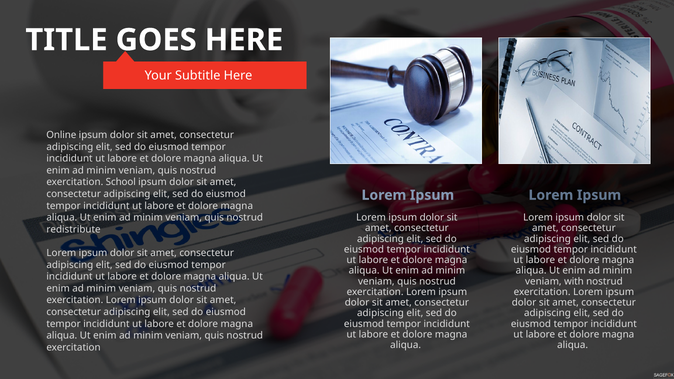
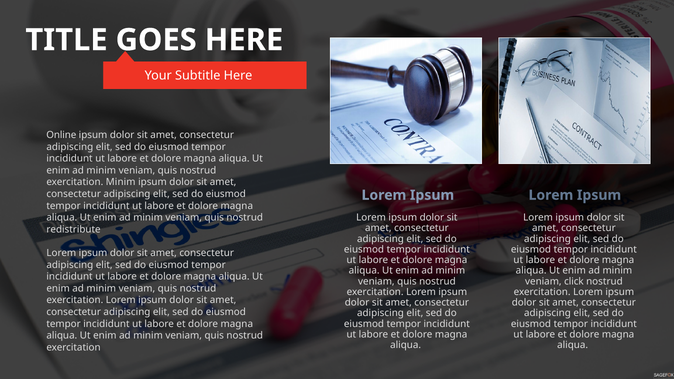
exercitation School: School -> Minim
with: with -> click
